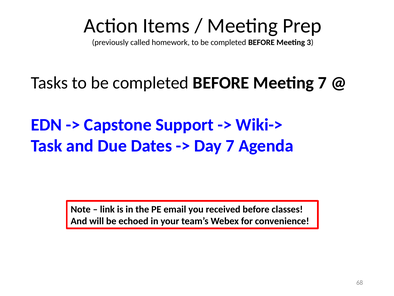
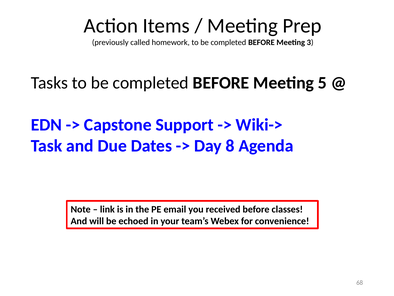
Meeting 7: 7 -> 5
Day 7: 7 -> 8
